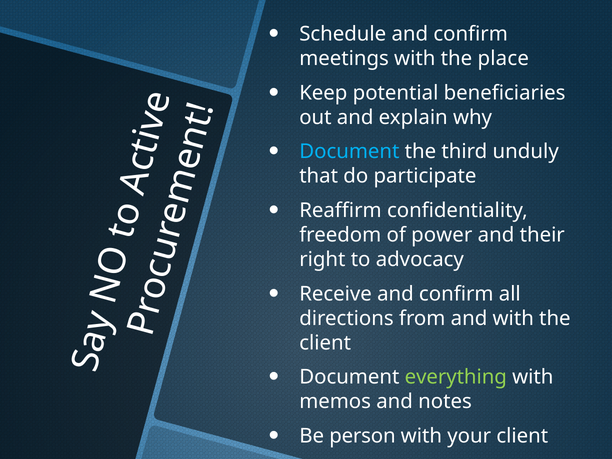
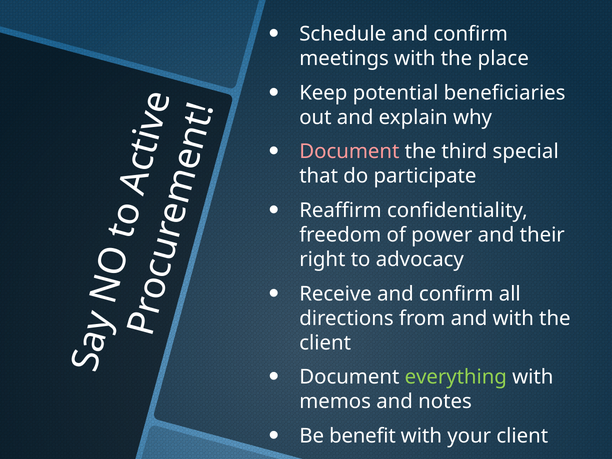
Document at (349, 152) colour: light blue -> pink
unduly: unduly -> special
person: person -> benefit
